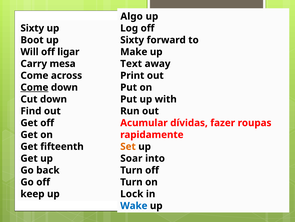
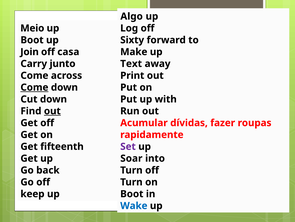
Sixty at (32, 28): Sixty -> Meio
Will: Will -> Join
ligar: ligar -> casa
mesa: mesa -> junto
out at (52, 111) underline: none -> present
Set colour: orange -> purple
Lock at (132, 193): Lock -> Boot
